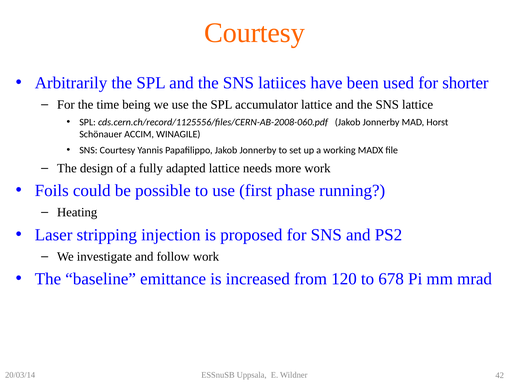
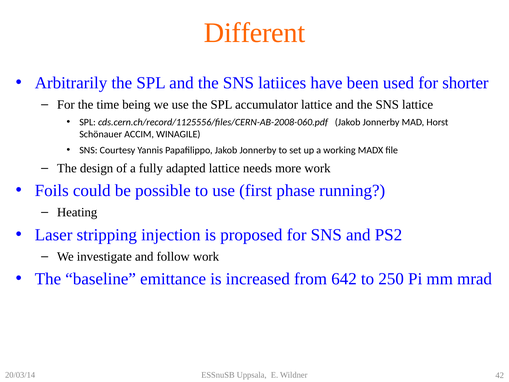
Courtesy at (255, 33): Courtesy -> Different
120: 120 -> 642
678: 678 -> 250
